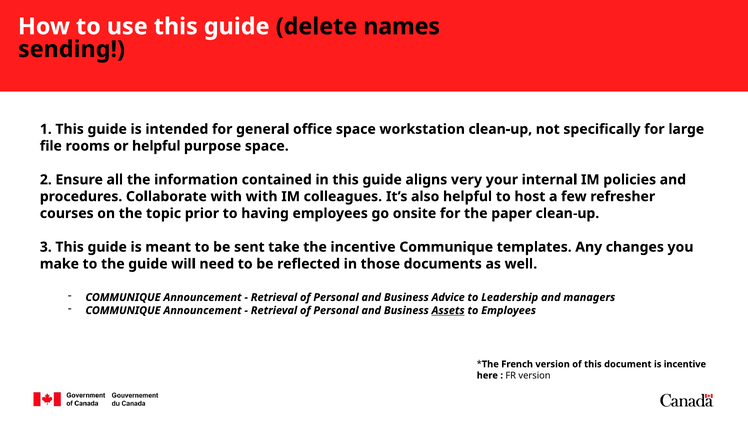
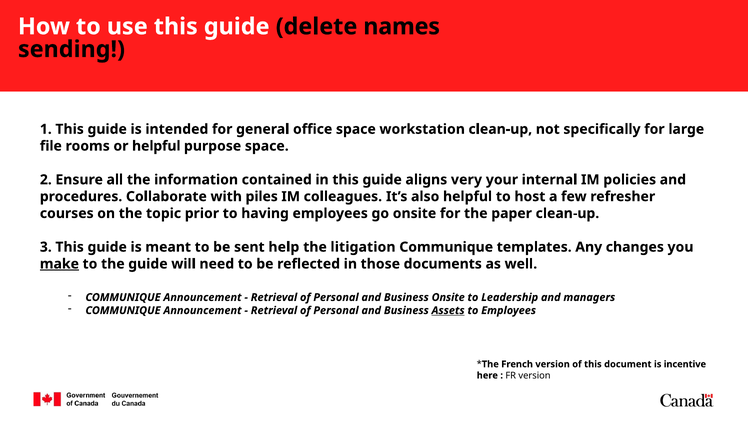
with with: with -> piles
take: take -> help
the incentive: incentive -> litigation
make underline: none -> present
Business Advice: Advice -> Onsite
